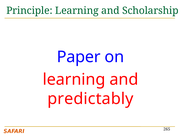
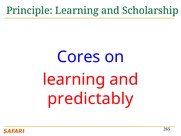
Paper: Paper -> Cores
